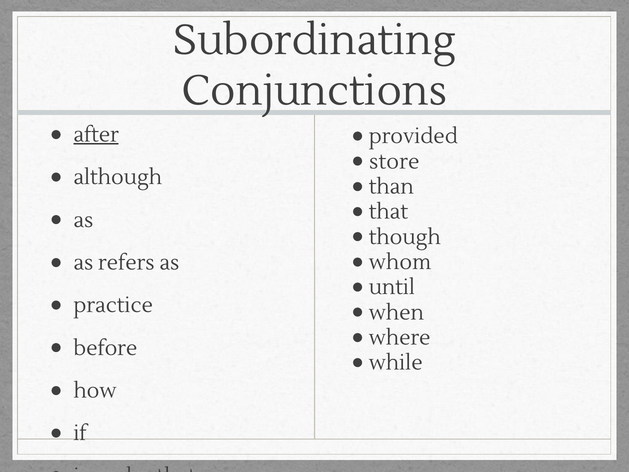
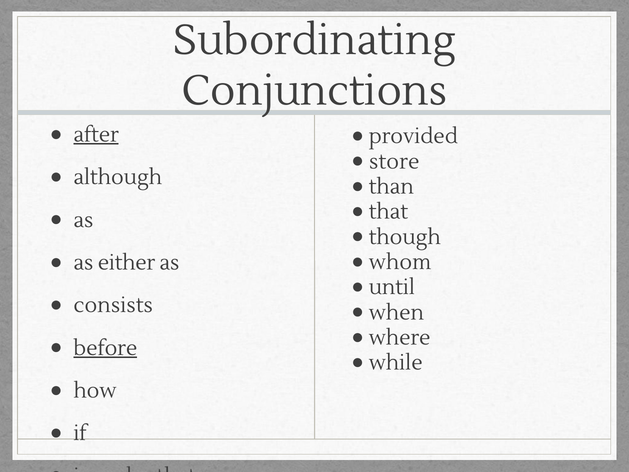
refers: refers -> either
practice: practice -> consists
before underline: none -> present
